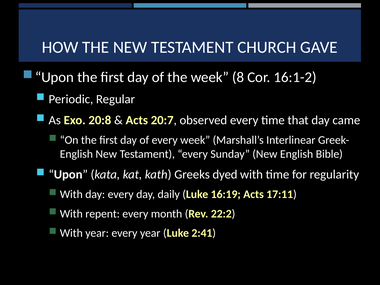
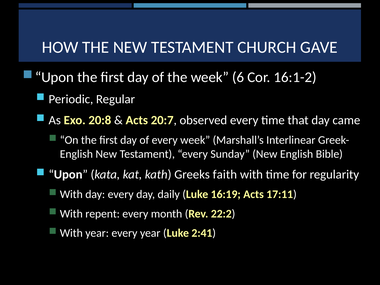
8: 8 -> 6
dyed: dyed -> faith
